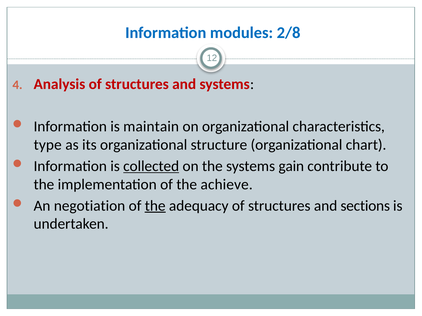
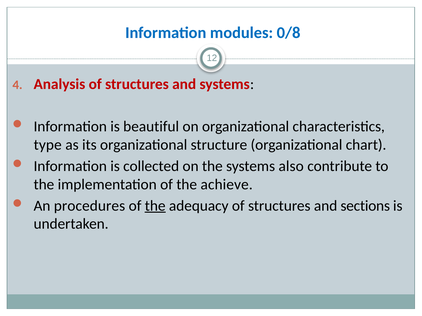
2/8: 2/8 -> 0/8
maintain: maintain -> beautiful
collected underline: present -> none
gain: gain -> also
negotiation: negotiation -> procedures
